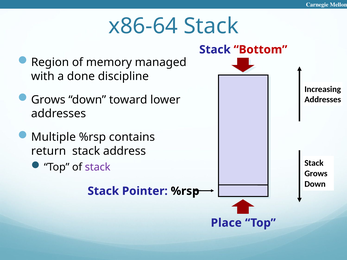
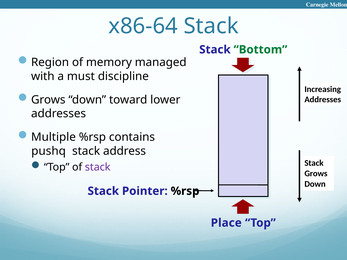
Bottom colour: red -> green
done: done -> must
return: return -> pushq
